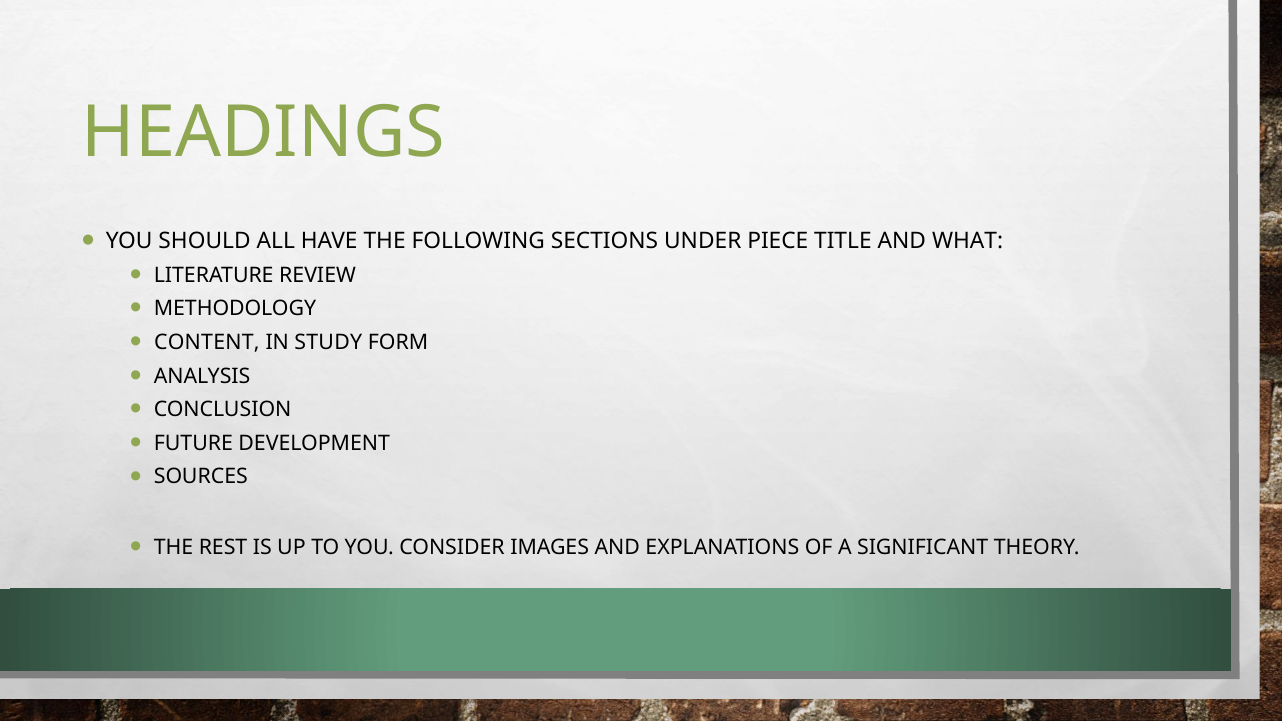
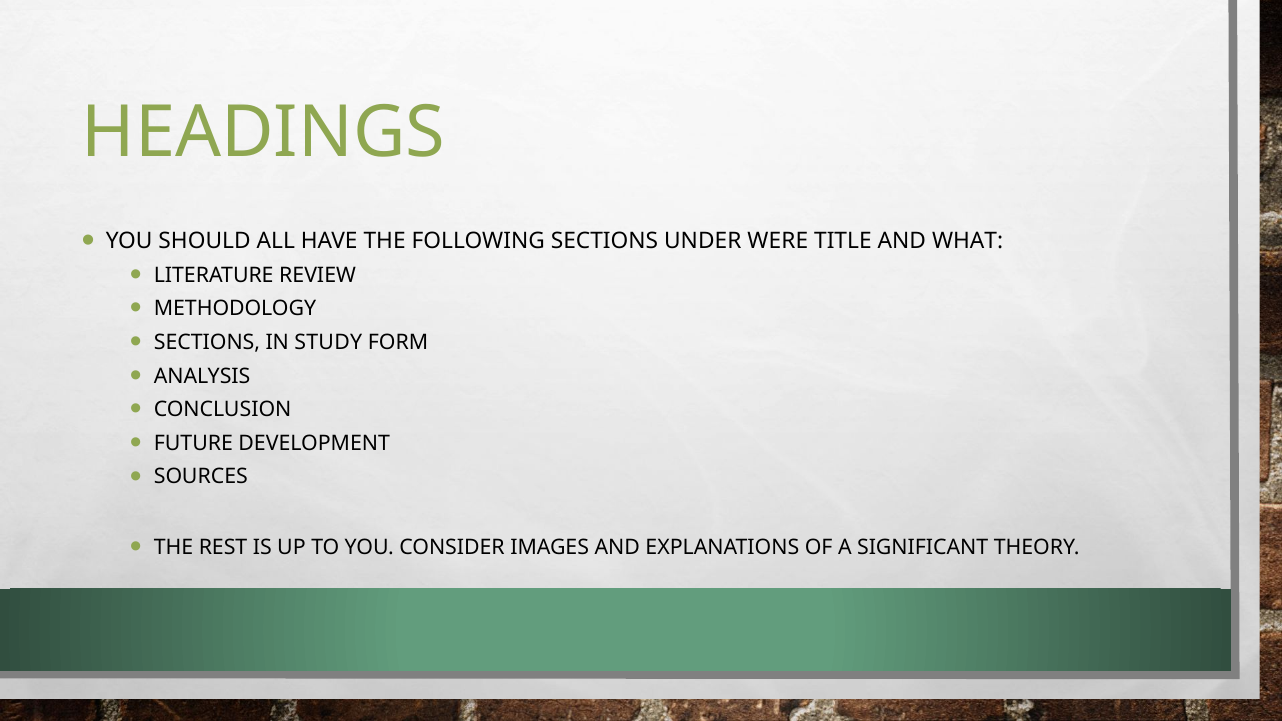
PIECE: PIECE -> WERE
CONTENT at (207, 342): CONTENT -> SECTIONS
